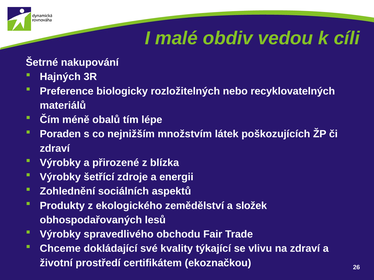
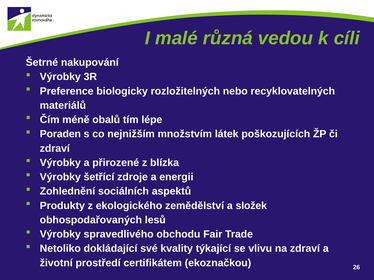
obdiv: obdiv -> různá
Hajných at (60, 77): Hajných -> Výrobky
Chceme: Chceme -> Netoliko
